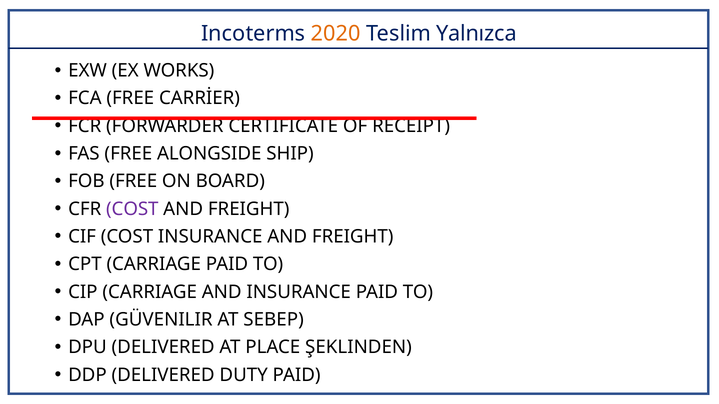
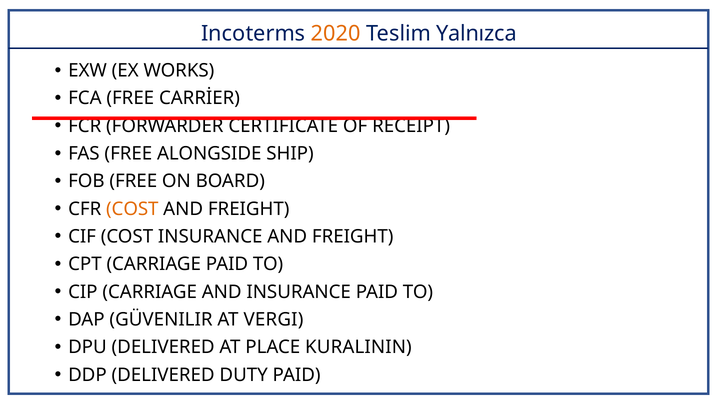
COST at (132, 209) colour: purple -> orange
SEBEP: SEBEP -> VERGI
ŞEKLINDEN: ŞEKLINDEN -> KURALININ
